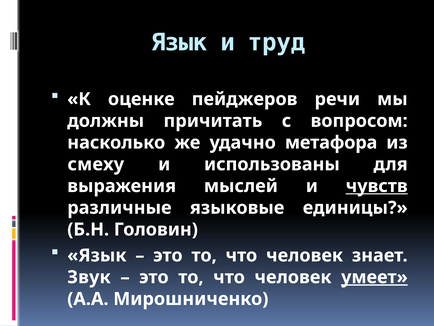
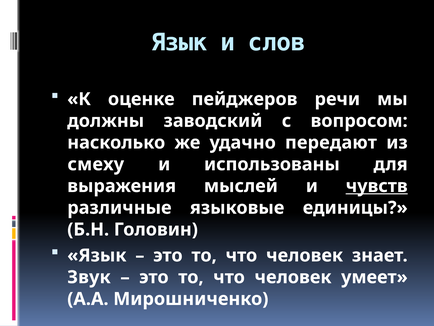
труд: труд -> слов
причитать: причитать -> заводский
метафора: метафора -> передают
умеет underline: present -> none
